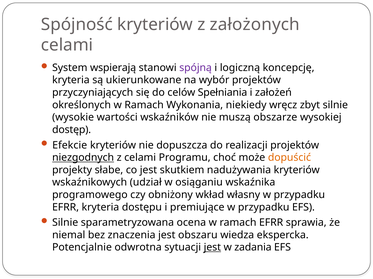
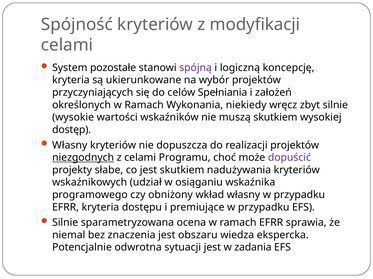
założonych: założonych -> modyfikacji
wspierają: wspierają -> pozostałe
muszą obszarze: obszarze -> skutkiem
Efekcie at (70, 145): Efekcie -> Własny
dopuścić colour: orange -> purple
jest at (212, 248) underline: present -> none
